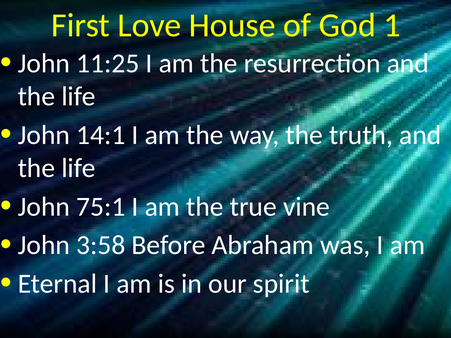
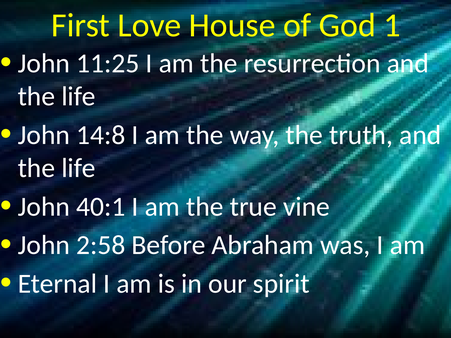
14:1: 14:1 -> 14:8
75:1: 75:1 -> 40:1
3:58: 3:58 -> 2:58
